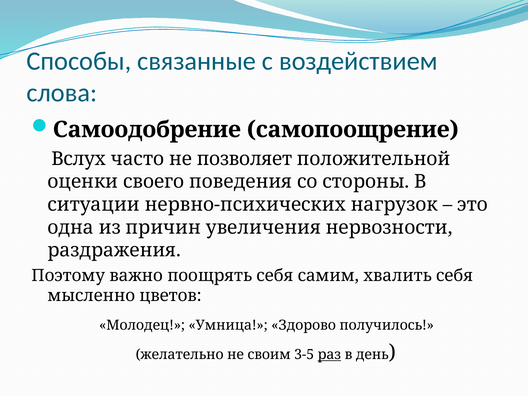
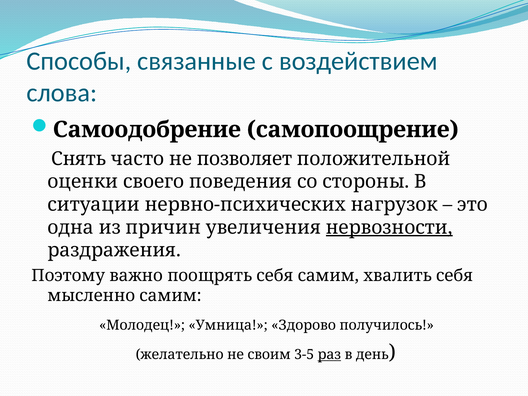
Вслух: Вслух -> Снять
нервозности underline: none -> present
мысленно цветов: цветов -> самим
